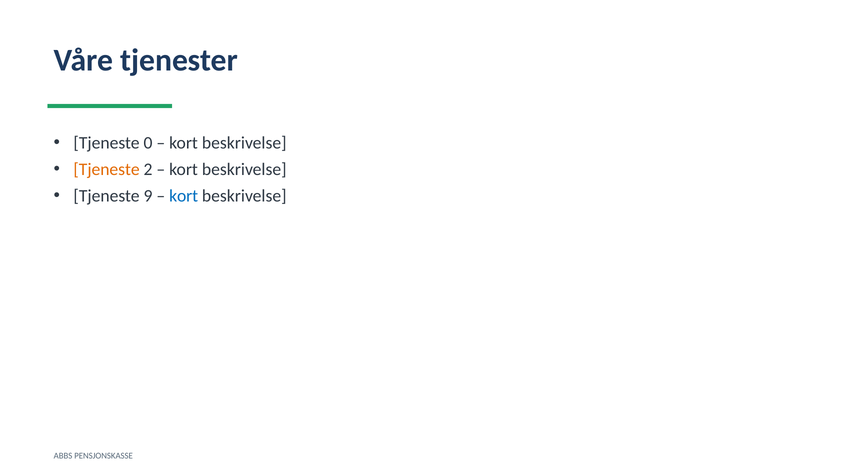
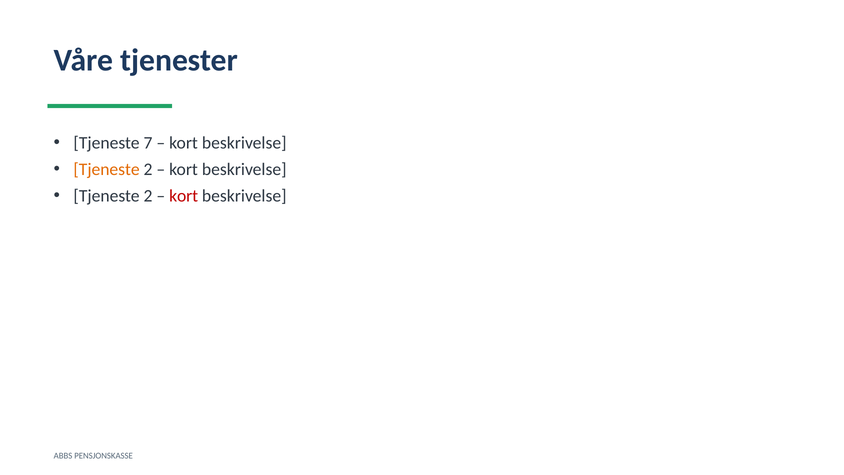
0: 0 -> 7
9 at (148, 196): 9 -> 2
kort at (184, 196) colour: blue -> red
